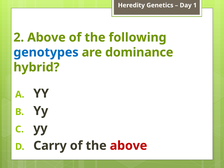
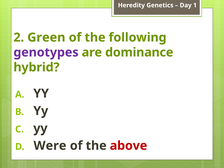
2 Above: Above -> Green
genotypes colour: blue -> purple
Carry: Carry -> Were
